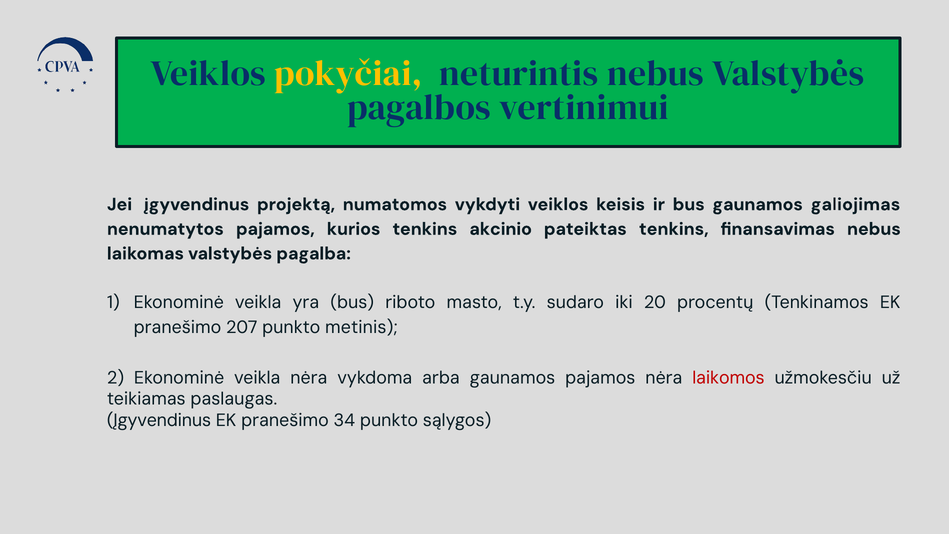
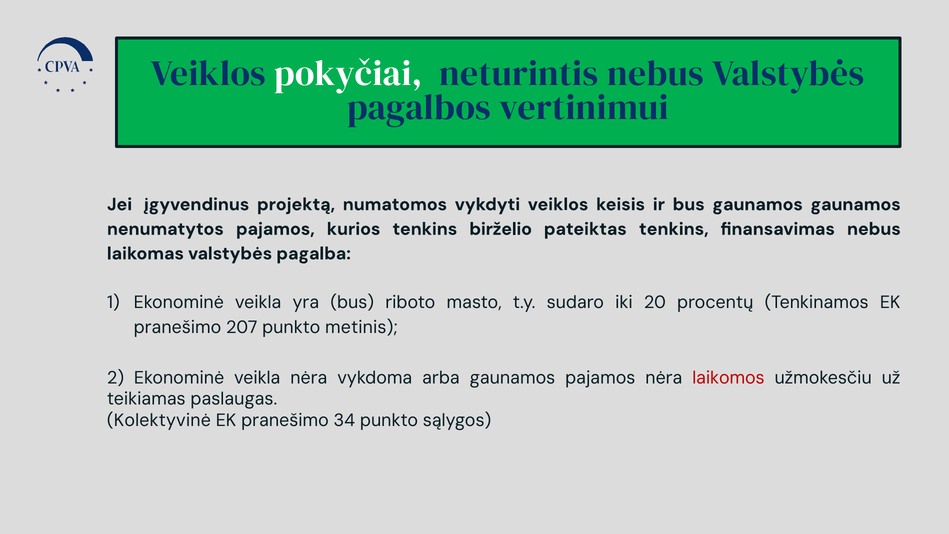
pokyčiai colour: yellow -> white
gaunamos galiojimas: galiojimas -> gaunamos
akcinio: akcinio -> birželio
Įgyvendinus at (159, 420): Įgyvendinus -> Kolektyvinė
